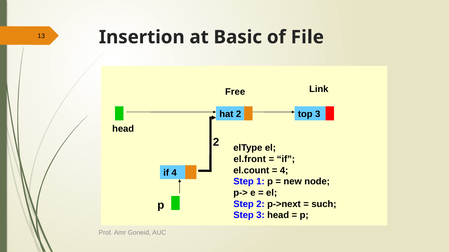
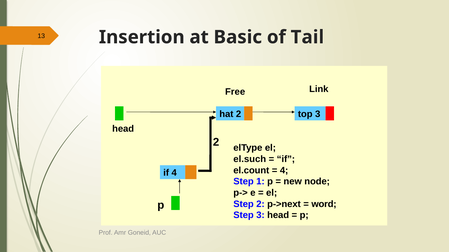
File: File -> Tail
el.front: el.front -> el.such
such: such -> word
